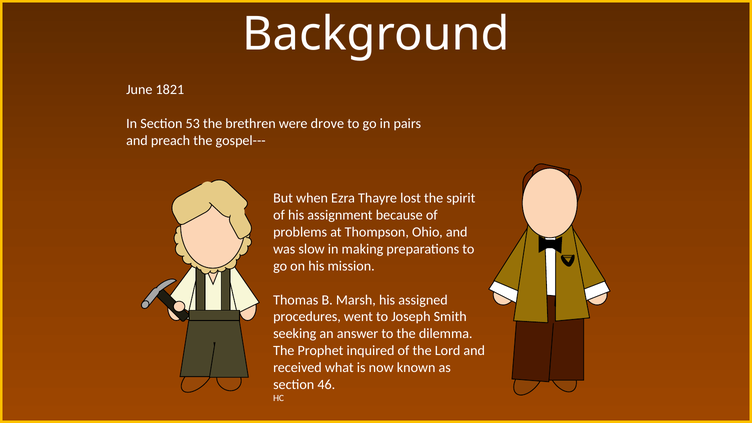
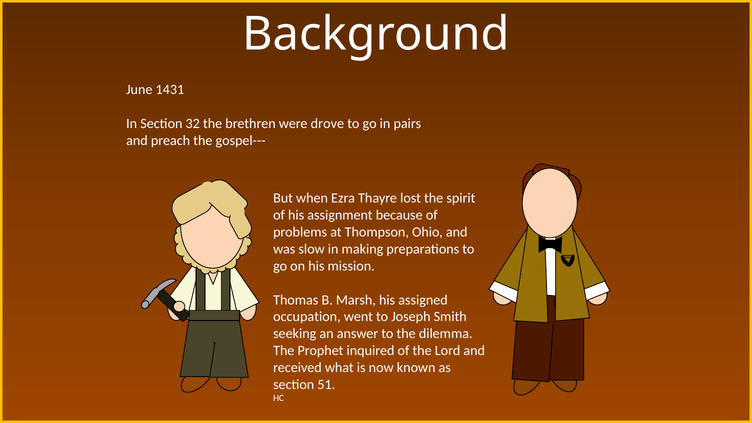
1821: 1821 -> 1431
53: 53 -> 32
procedures: procedures -> occupation
46: 46 -> 51
